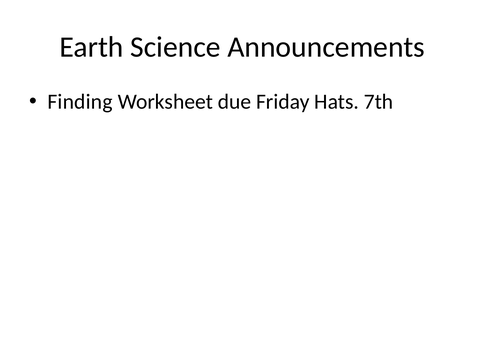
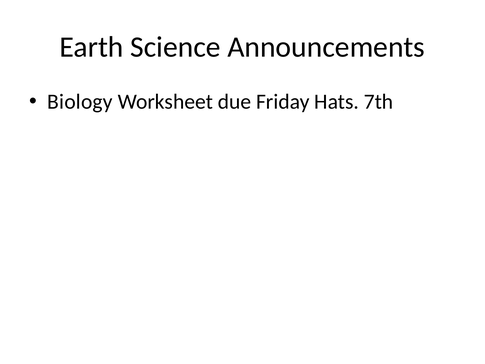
Finding: Finding -> Biology
